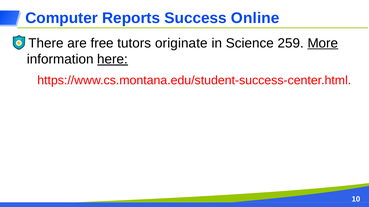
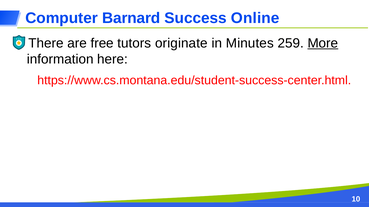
Reports: Reports -> Barnard
Science: Science -> Minutes
here underline: present -> none
